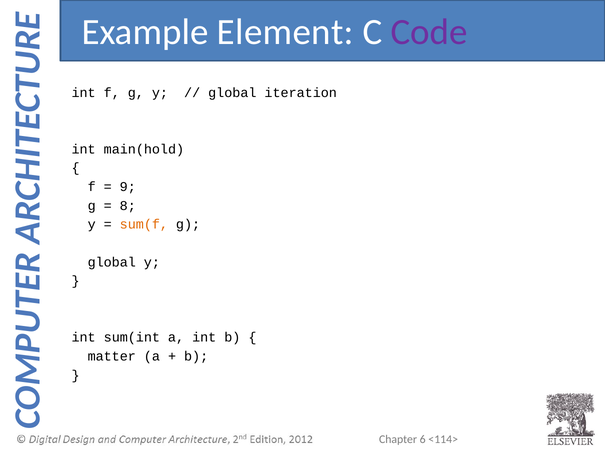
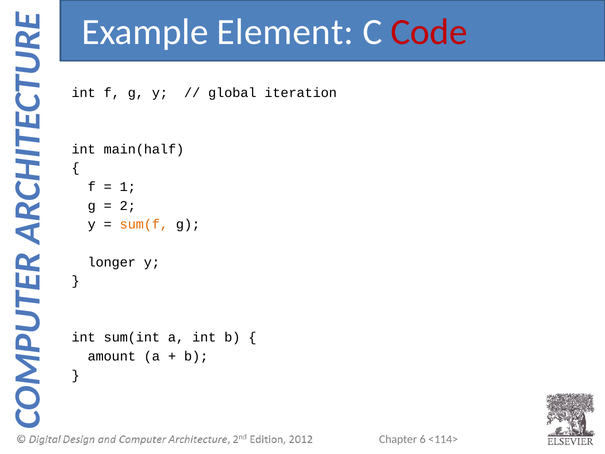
Code colour: purple -> red
main(hold: main(hold -> main(half
9: 9 -> 1
8: 8 -> 2
global at (112, 262): global -> longer
matter: matter -> amount
